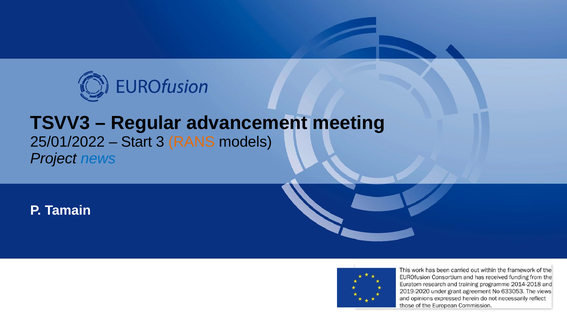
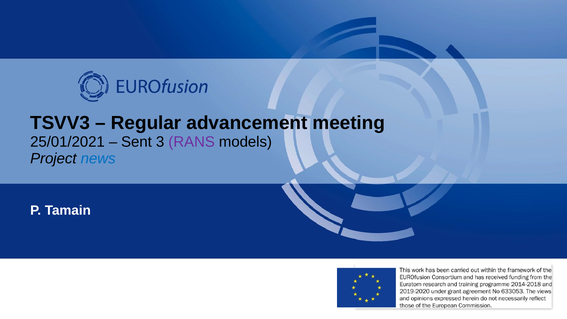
25/01/2022: 25/01/2022 -> 25/01/2021
Start: Start -> Sent
RANS colour: orange -> purple
